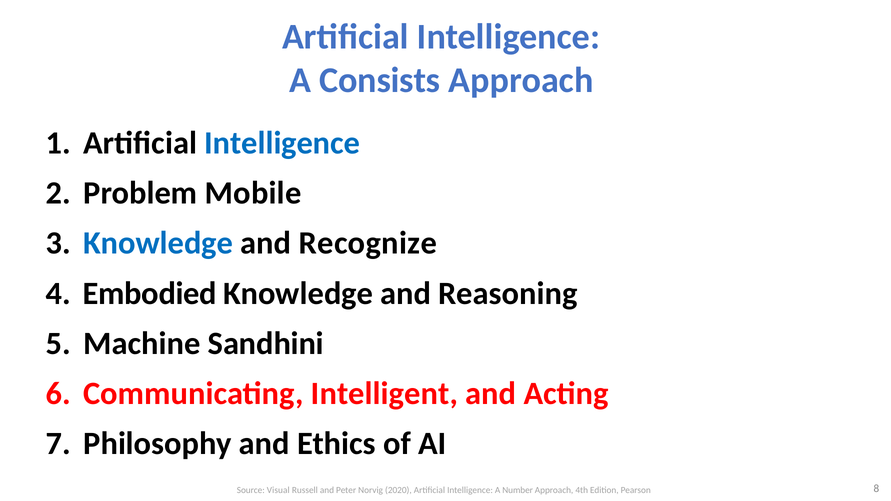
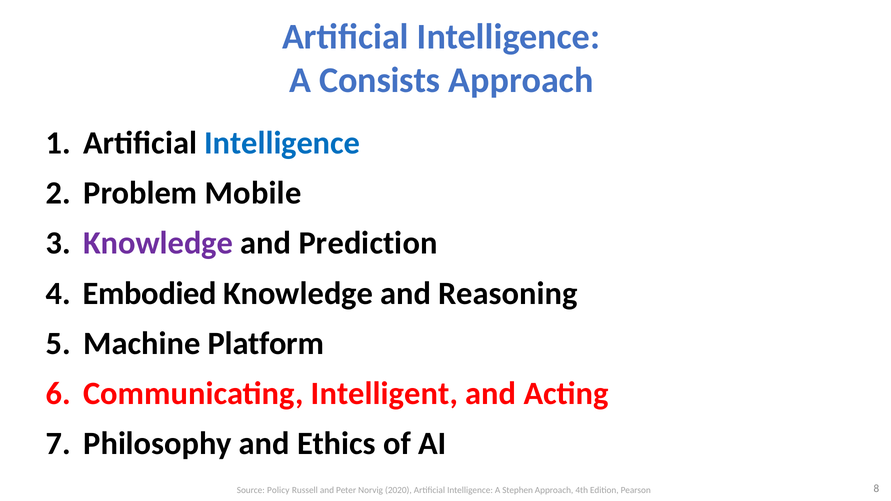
Knowledge at (158, 243) colour: blue -> purple
Recognize: Recognize -> Prediction
Sandhini: Sandhini -> Platform
Visual: Visual -> Policy
Number: Number -> Stephen
